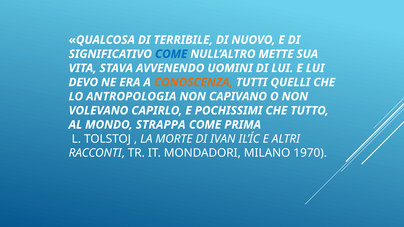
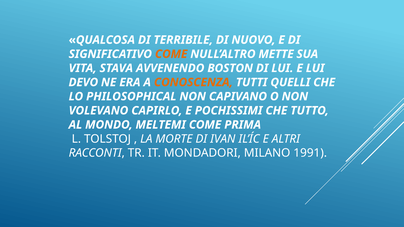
COME at (171, 54) colour: blue -> orange
UOMINI: UOMINI -> BOSTON
ANTROPOLOGIA: ANTROPOLOGIA -> PHILOSOPHICAL
STRAPPA: STRAPPA -> MELTEMI
1970: 1970 -> 1991
